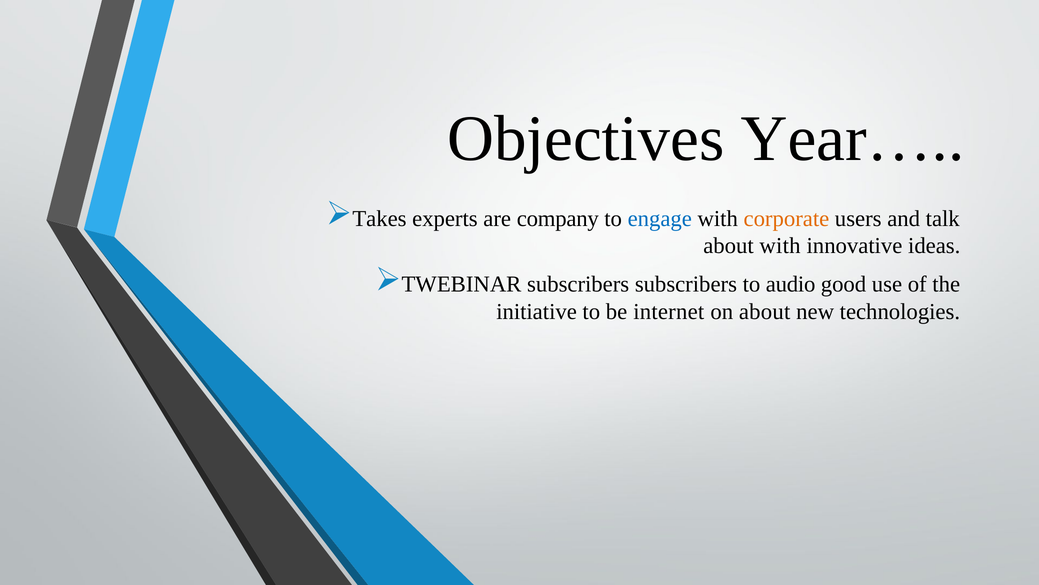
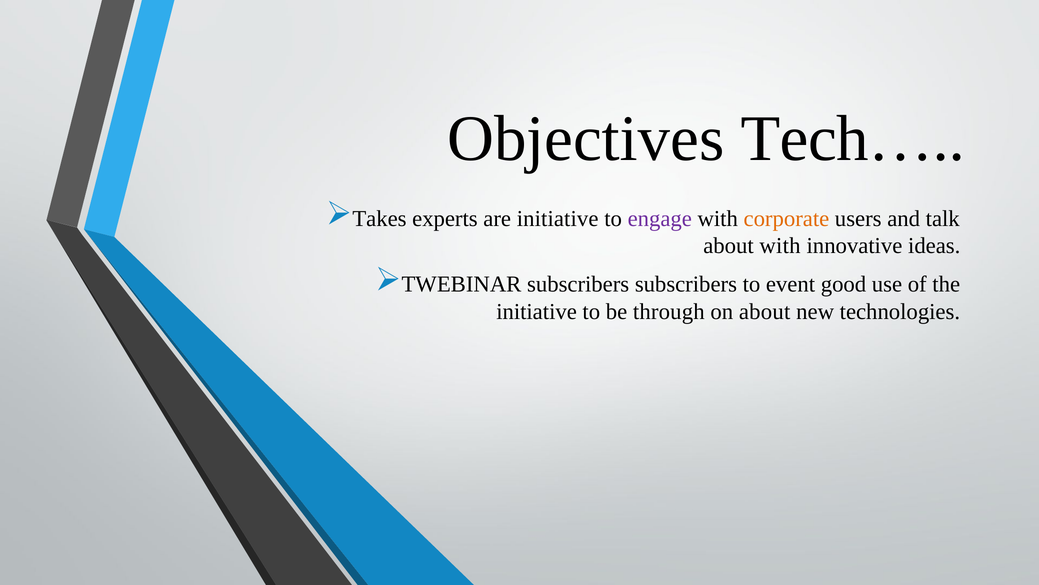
Year…: Year… -> Tech…
are company: company -> initiative
engage colour: blue -> purple
audio: audio -> event
internet: internet -> through
